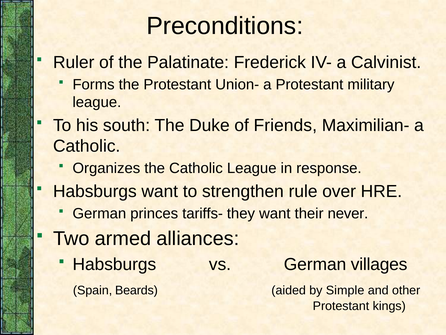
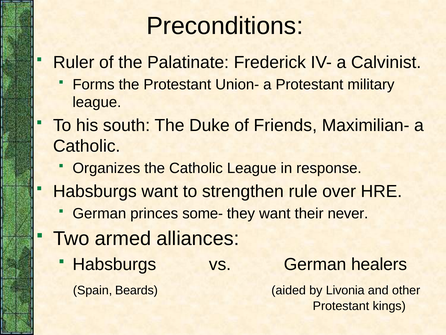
tariffs-: tariffs- -> some-
villages: villages -> healers
Simple: Simple -> Livonia
